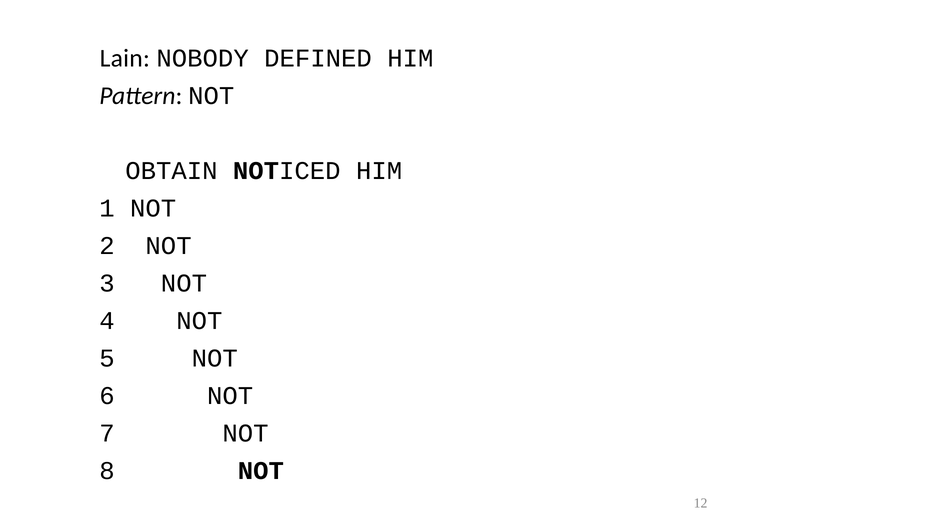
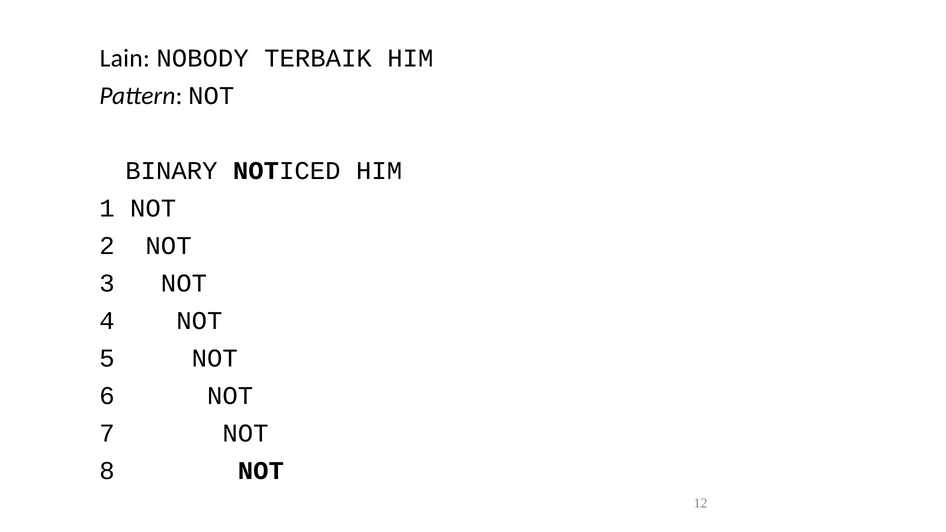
DEFINED: DEFINED -> TERBAIK
OBTAIN: OBTAIN -> BINARY
